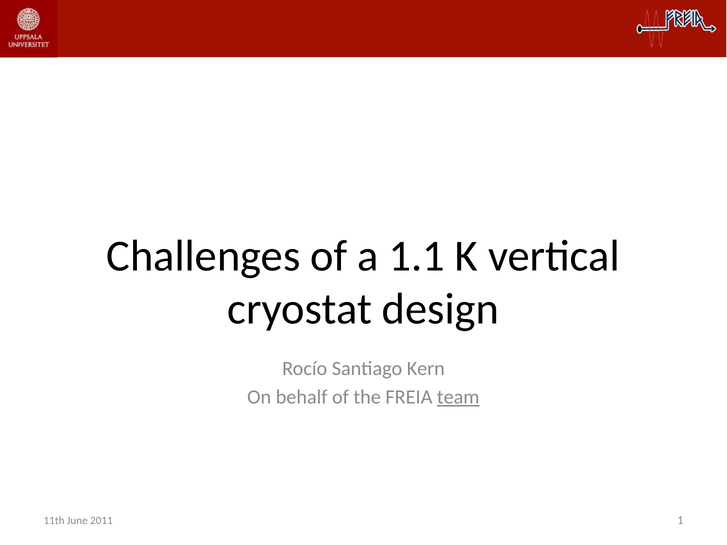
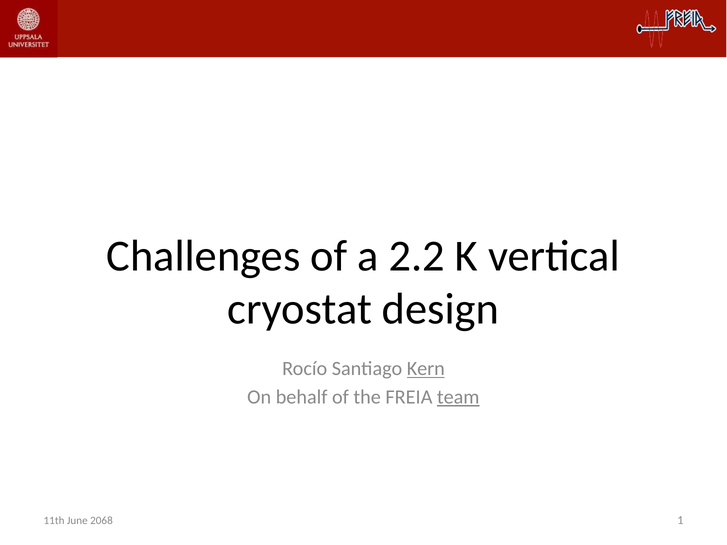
1.1: 1.1 -> 2.2
Kern underline: none -> present
2011: 2011 -> 2068
